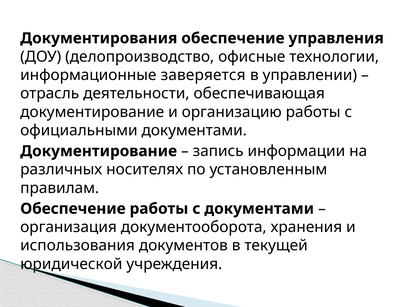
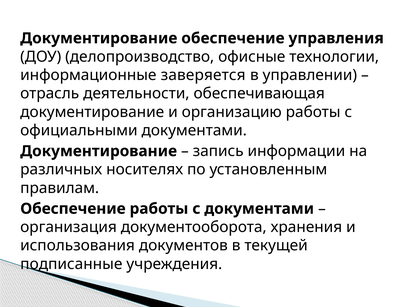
Документирования at (99, 38): Документирования -> Документирование
юридической: юридической -> подписанные
